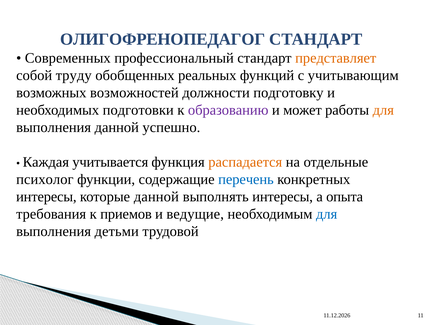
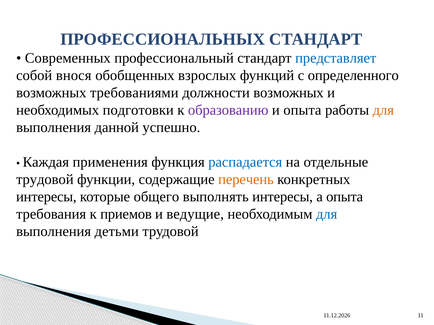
ОЛИГОФРЕНОПЕДАГОГ: ОЛИГОФРЕНОПЕДАГОГ -> ПРОФЕССИОНАЛЬНЫХ
представляет colour: orange -> blue
труду: труду -> внося
реальных: реальных -> взрослых
учитывающим: учитывающим -> определенного
возможностей: возможностей -> требованиями
должности подготовку: подготовку -> возможных
и может: может -> опыта
учитывается: учитывается -> применения
распадается colour: orange -> blue
психолог at (45, 180): психолог -> трудовой
перечень colour: blue -> orange
которые данной: данной -> общего
